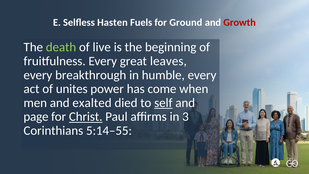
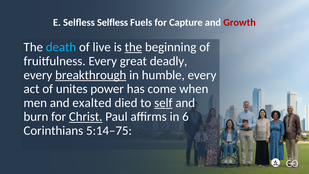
Selfless Hasten: Hasten -> Selfless
Ground: Ground -> Capture
death colour: light green -> light blue
the at (133, 47) underline: none -> present
leaves: leaves -> deadly
breakthrough underline: none -> present
page: page -> burn
3: 3 -> 6
5:14–55: 5:14–55 -> 5:14–75
